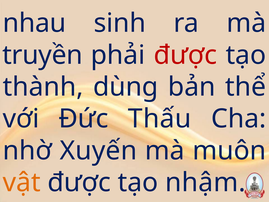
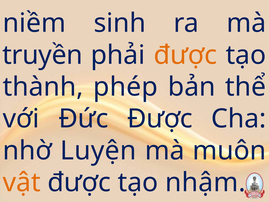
nhau: nhau -> niềm
được at (185, 55) colour: red -> orange
dùng: dùng -> phép
Đức Thấu: Thấu -> Được
Xuyến: Xuyến -> Luyện
